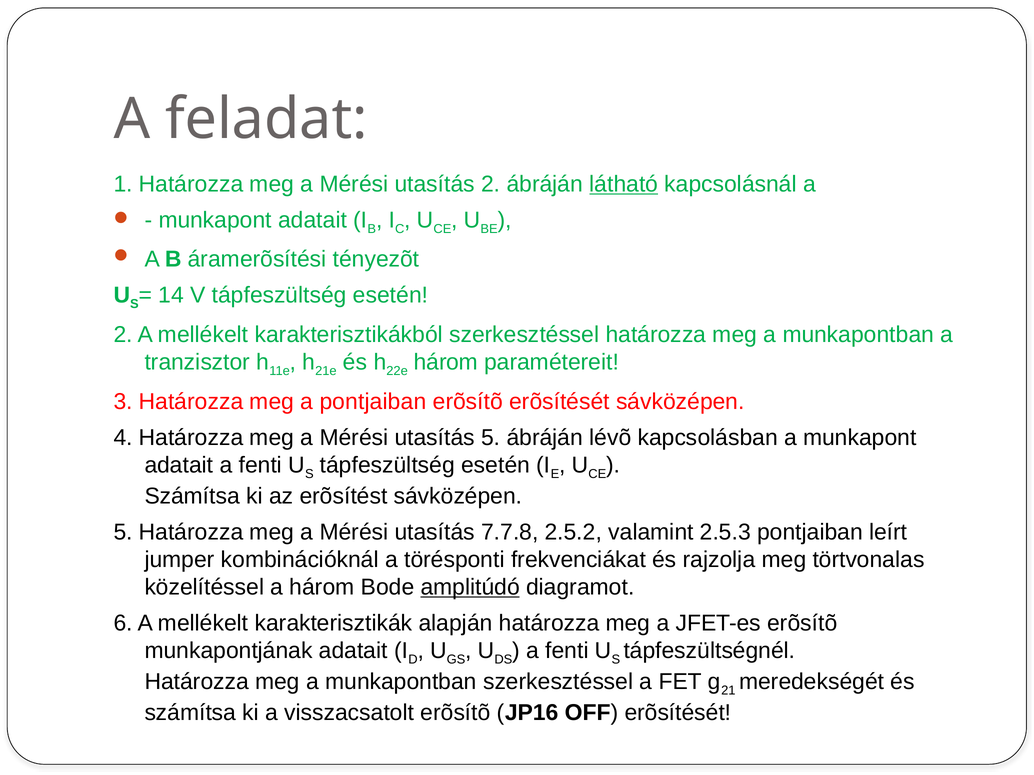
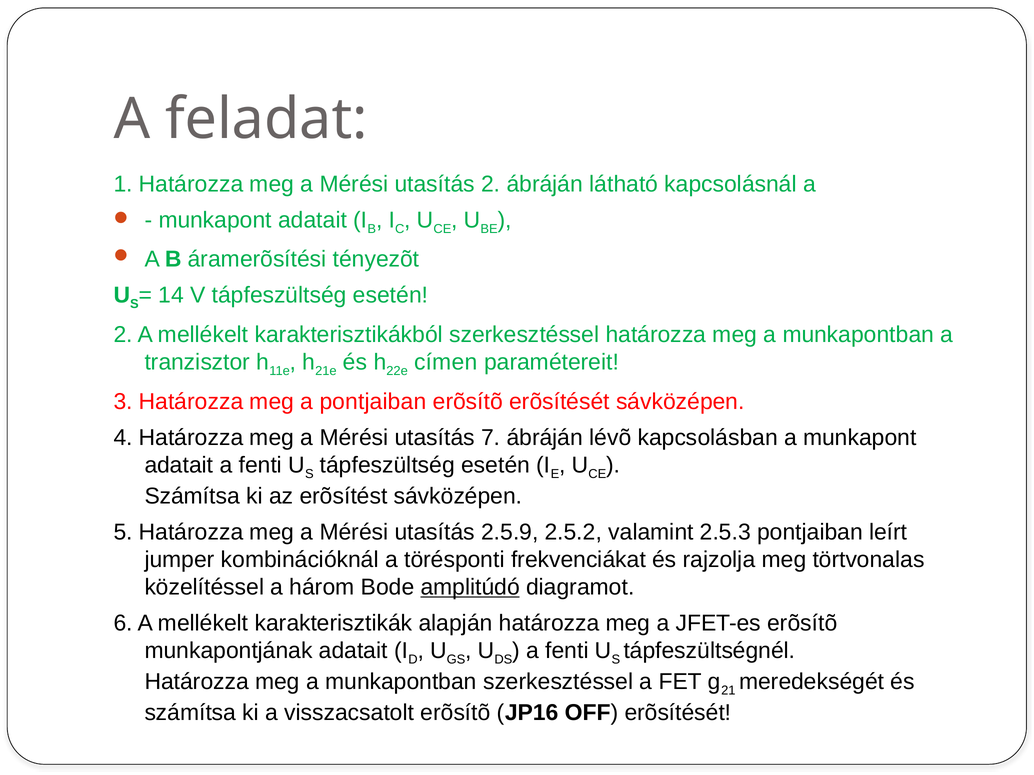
látható underline: present -> none
három at (446, 362): három -> címen
utasítás 5: 5 -> 7
7.7.8: 7.7.8 -> 2.5.9
